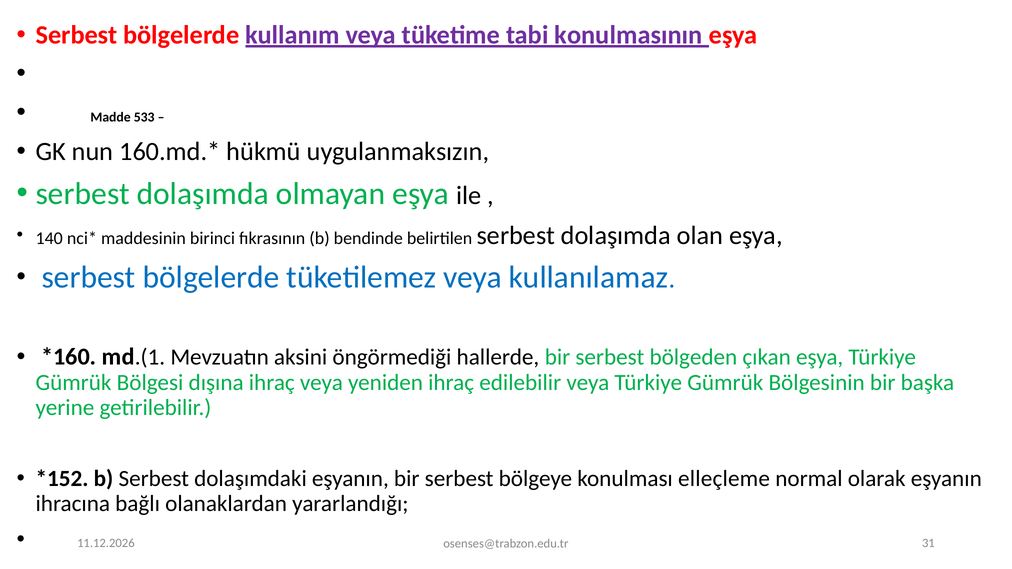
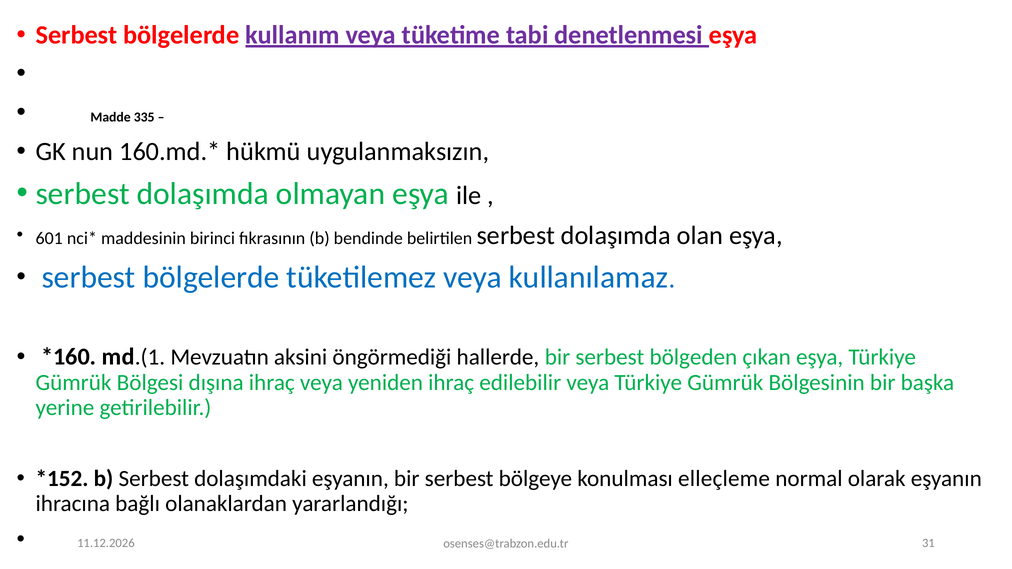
konulmasının: konulmasının -> denetlenmesi
533: 533 -> 335
140: 140 -> 601
